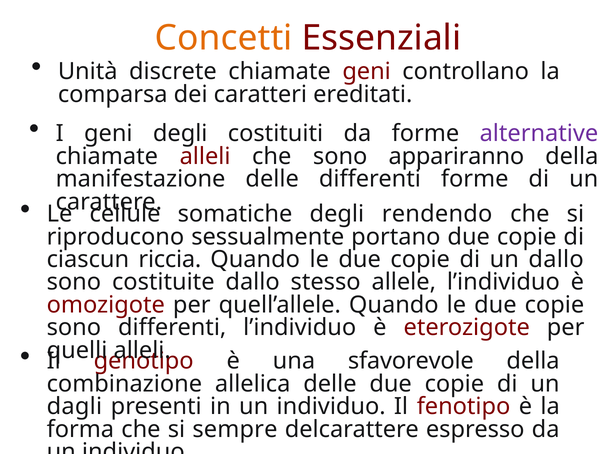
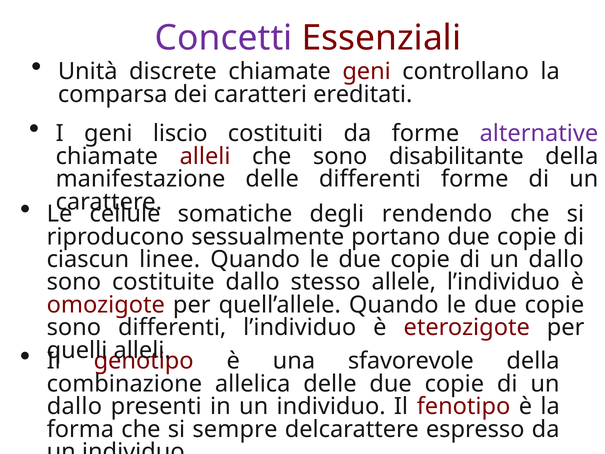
Concetti colour: orange -> purple
geni degli: degli -> liscio
appariranno: appariranno -> disabilitante
riccia: riccia -> linee
dagli at (74, 406): dagli -> dallo
